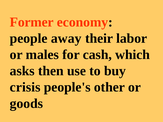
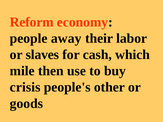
Former: Former -> Reform
males: males -> slaves
asks: asks -> mile
